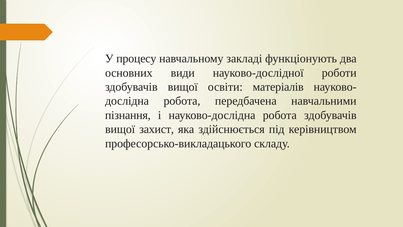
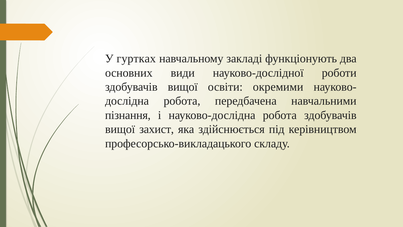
процесу: процесу -> гуртках
матеріалів: матеріалів -> окремими
